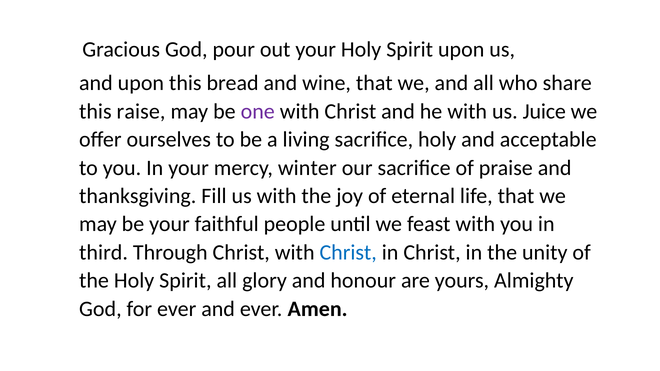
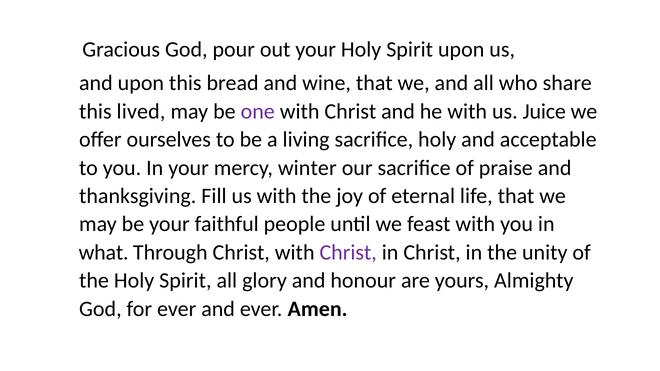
raise: raise -> lived
third: third -> what
Christ at (348, 253) colour: blue -> purple
